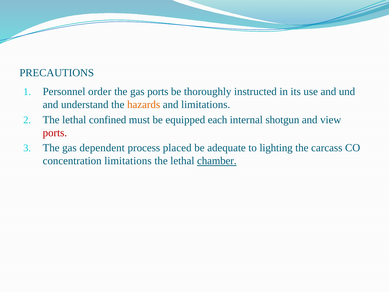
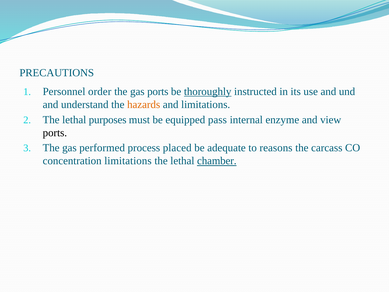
thoroughly underline: none -> present
confined: confined -> purposes
each: each -> pass
shotgun: shotgun -> enzyme
ports at (55, 133) colour: red -> black
dependent: dependent -> performed
lighting: lighting -> reasons
